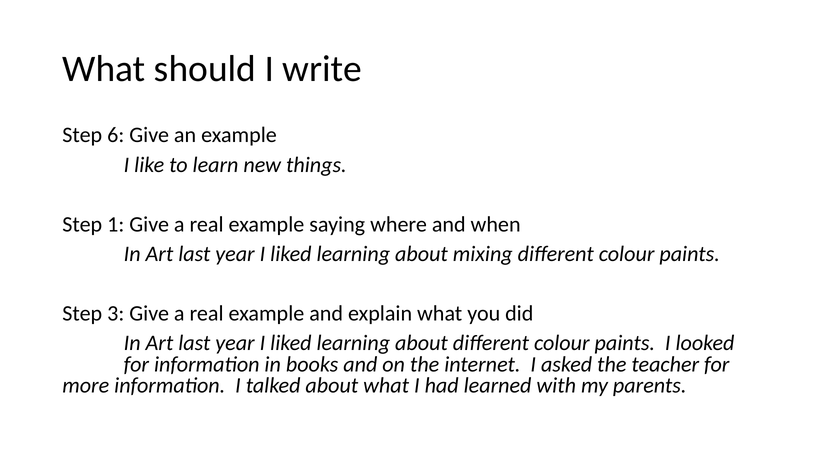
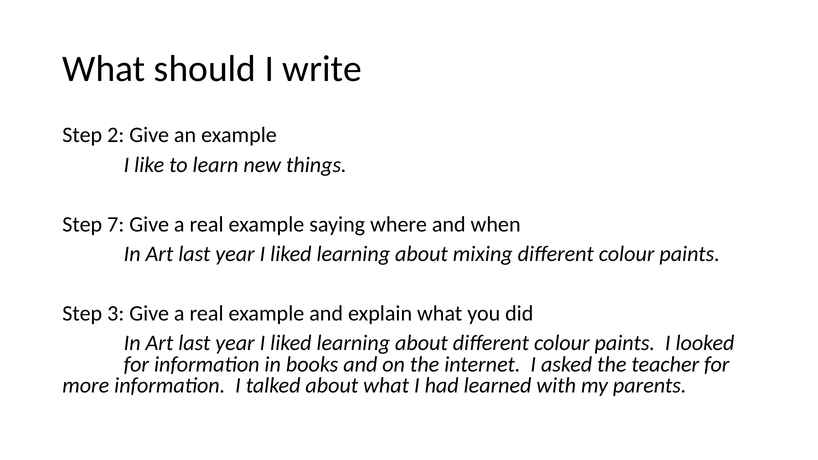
6: 6 -> 2
1: 1 -> 7
